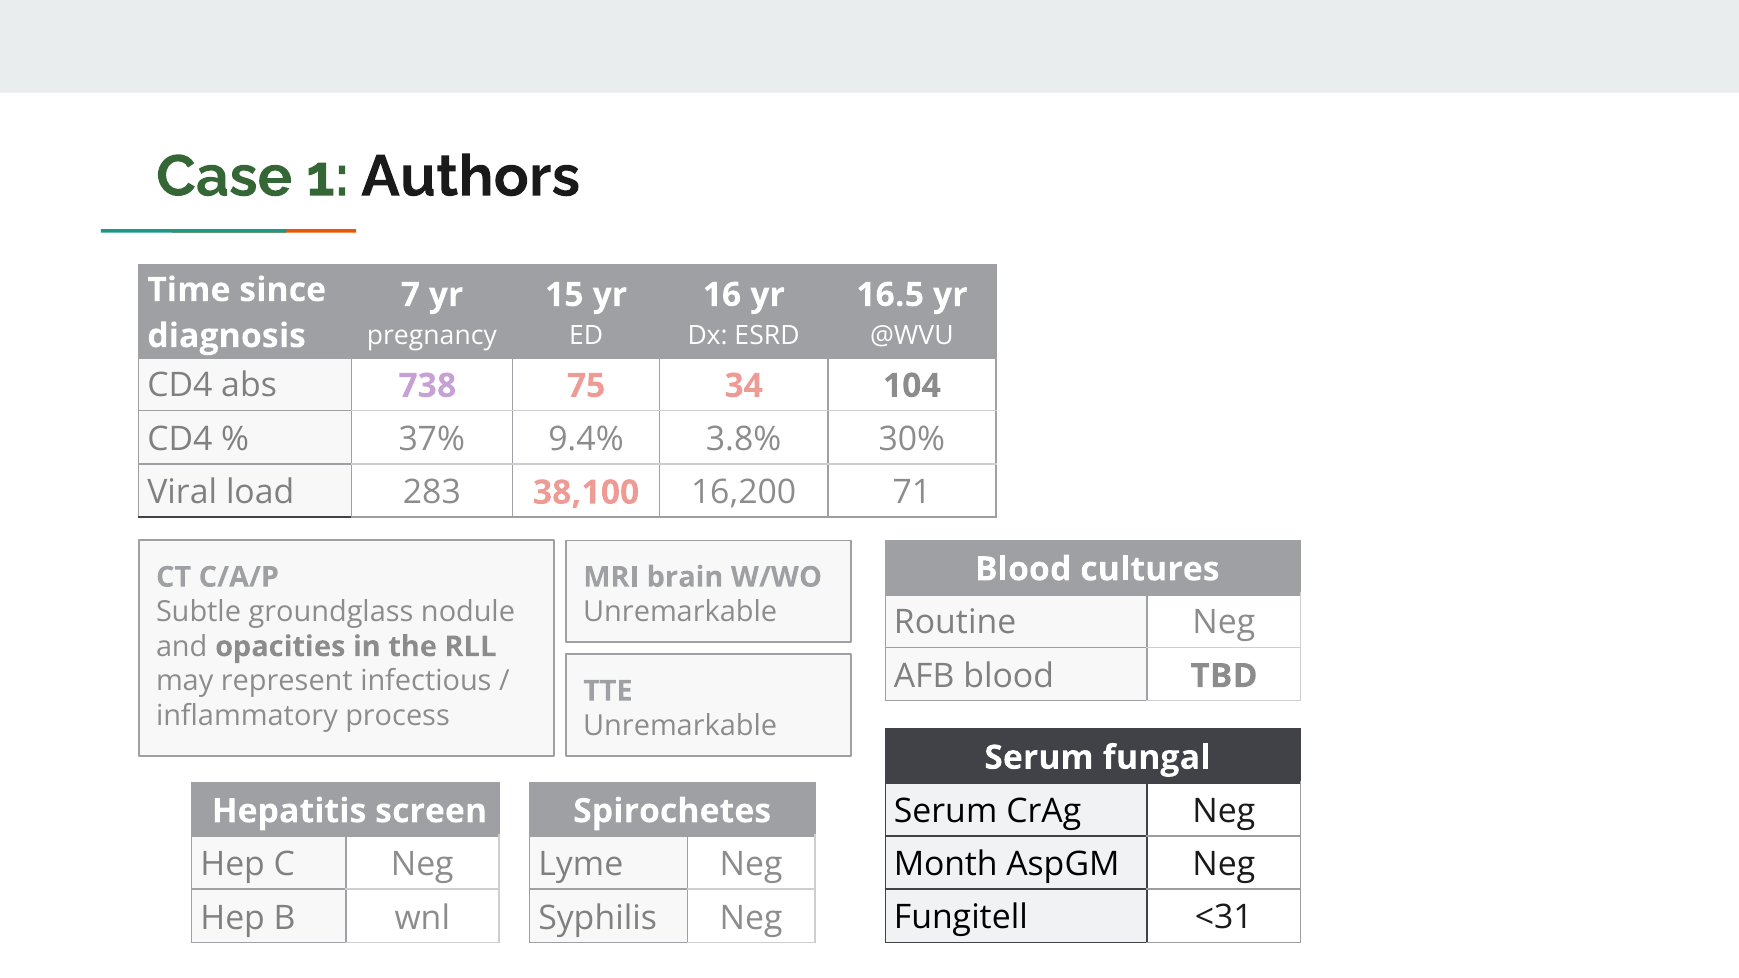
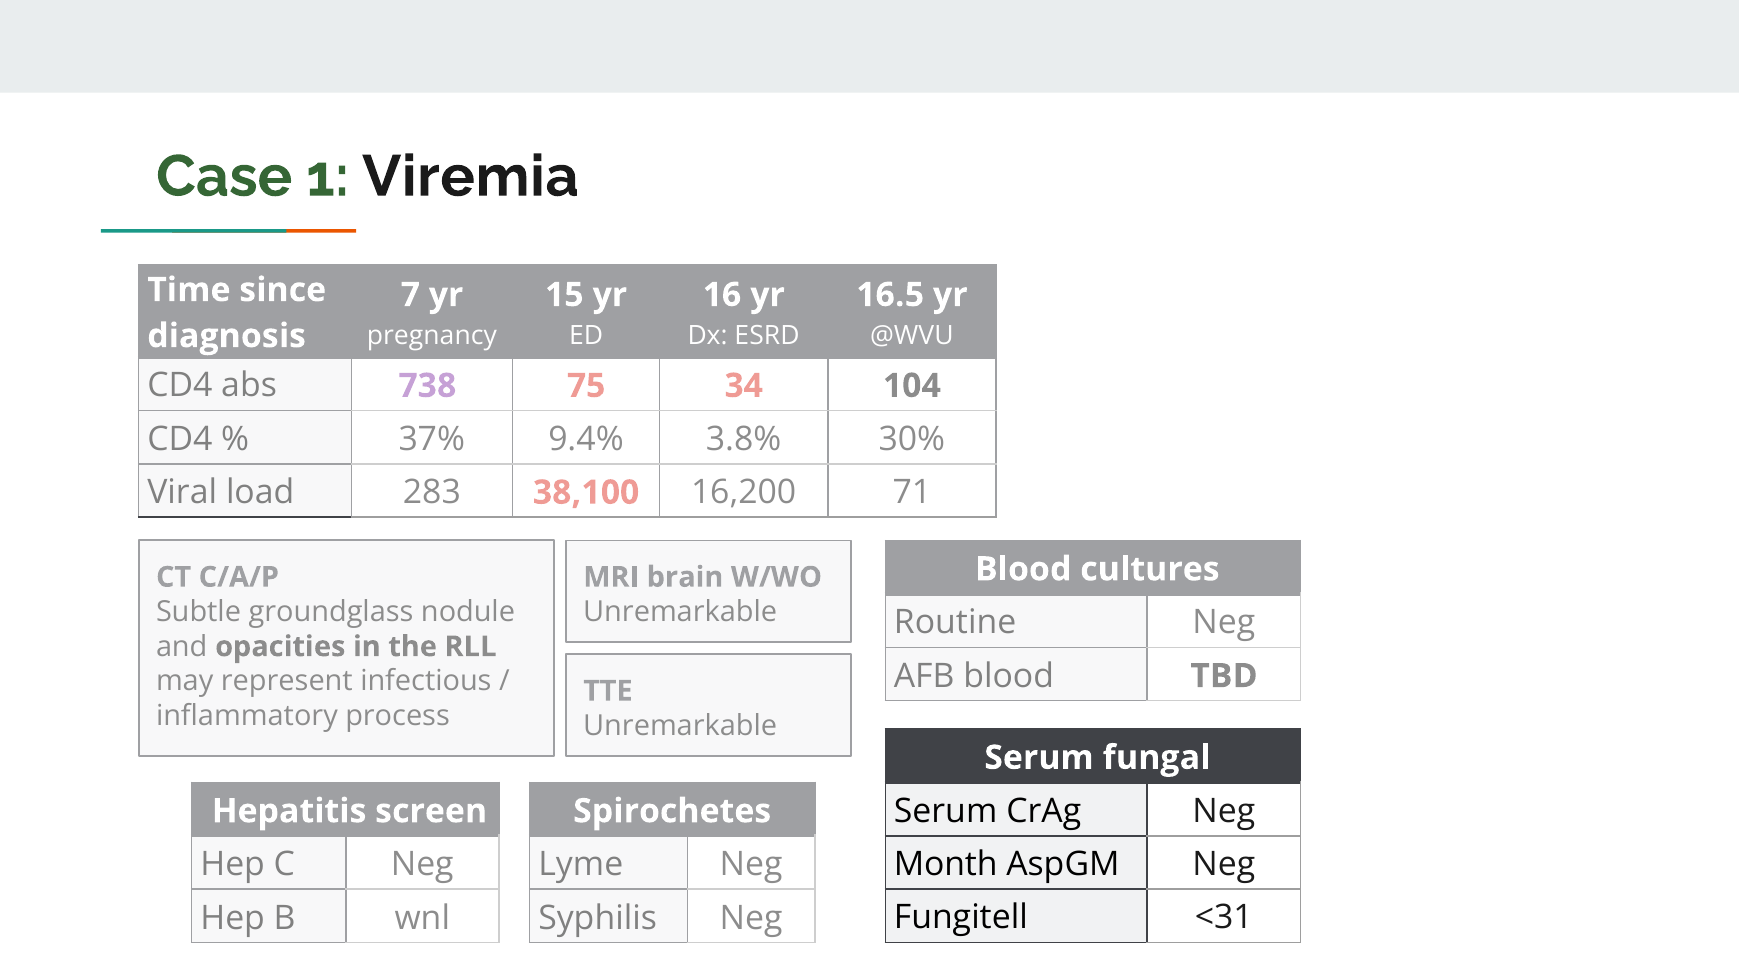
Authors: Authors -> Viremia
